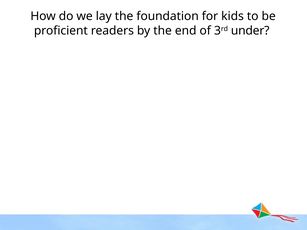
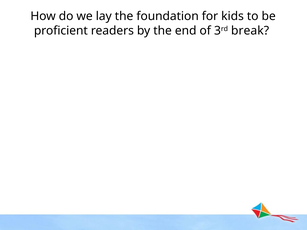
under: under -> break
